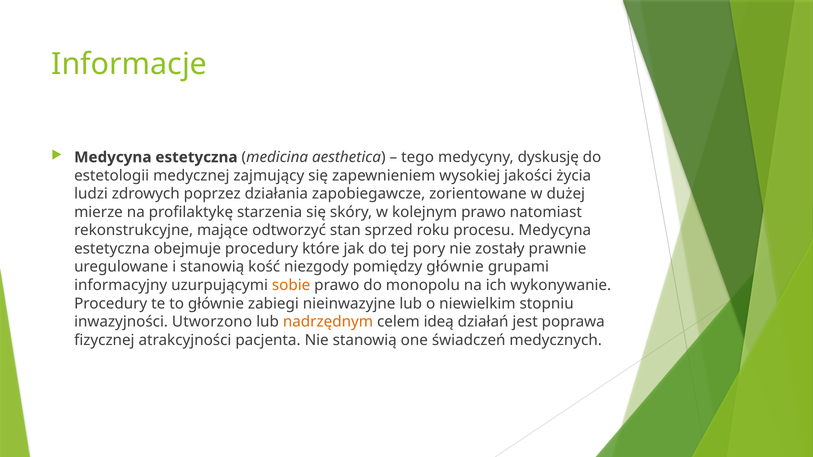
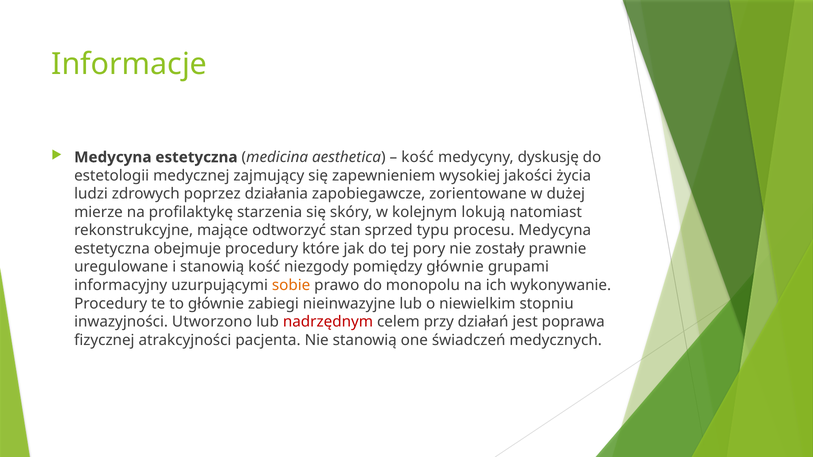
tego at (418, 157): tego -> kość
kolejnym prawo: prawo -> lokują
roku: roku -> typu
nadrzędnym colour: orange -> red
ideą: ideą -> przy
